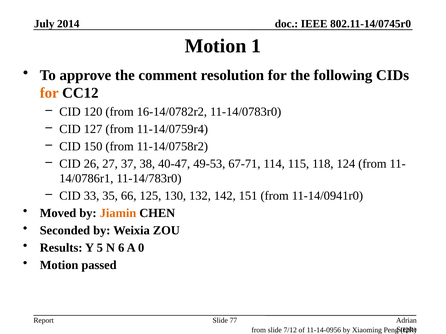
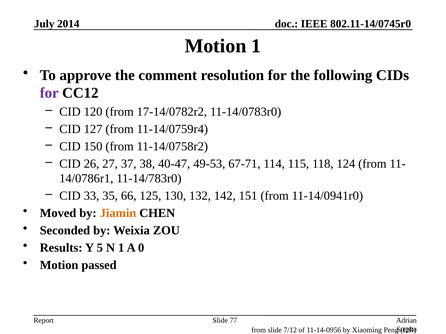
for at (49, 93) colour: orange -> purple
16-14/0782r2: 16-14/0782r2 -> 17-14/0782r2
N 6: 6 -> 1
